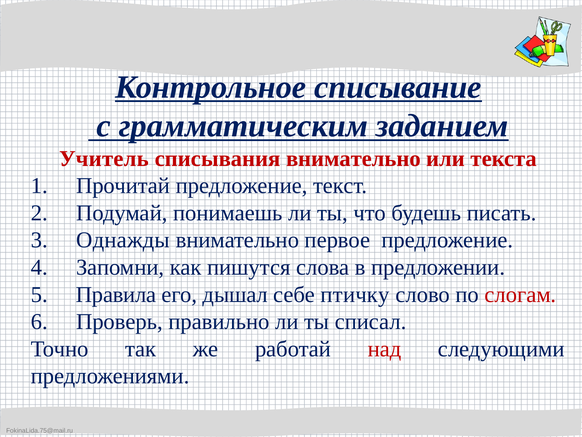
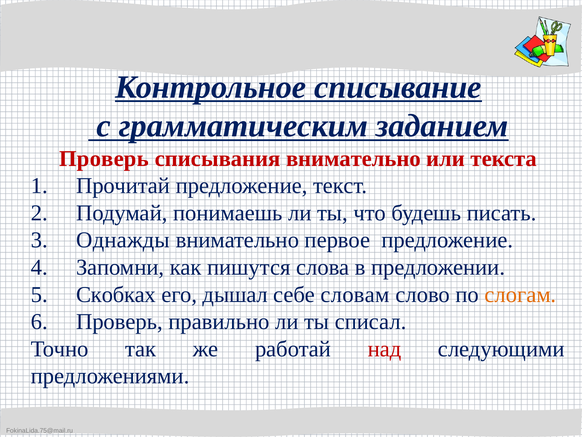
Учитель at (104, 158): Учитель -> Проверь
Правила: Правила -> Скобках
птичку: птичку -> словам
слогам colour: red -> orange
